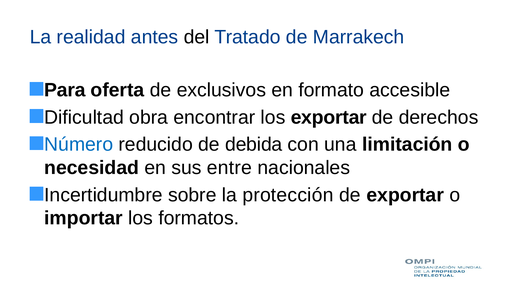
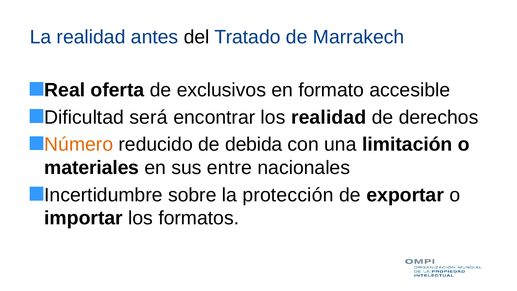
Para: Para -> Real
obra: obra -> será
los exportar: exportar -> realidad
Número colour: blue -> orange
necesidad: necesidad -> materiales
